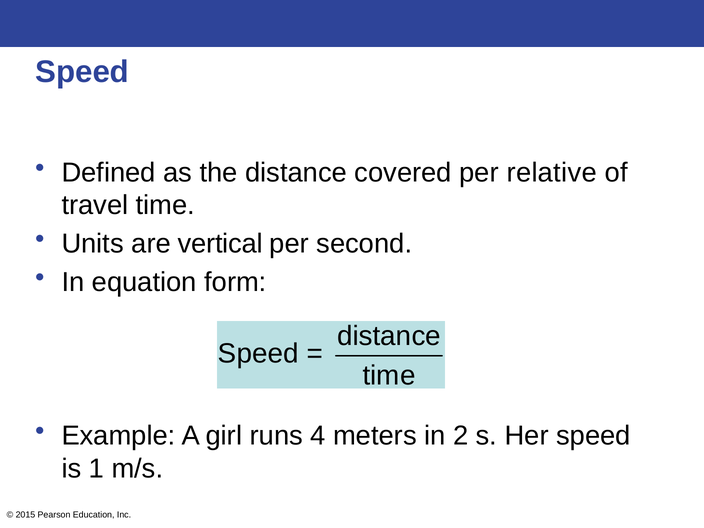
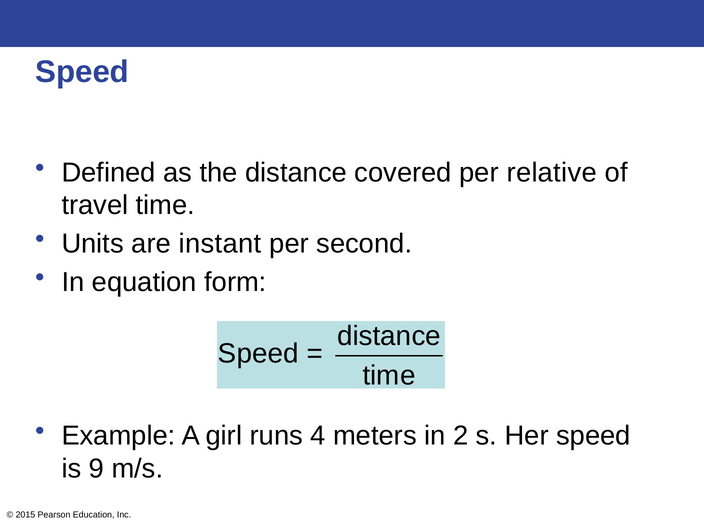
vertical: vertical -> instant
1: 1 -> 9
